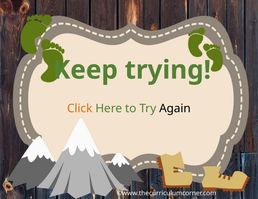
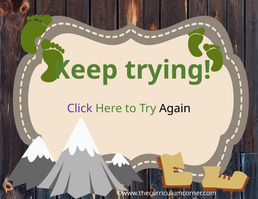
Click colour: orange -> purple
